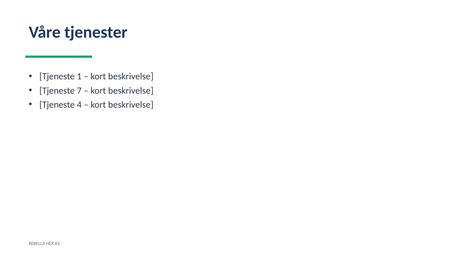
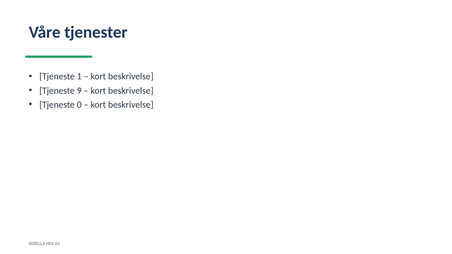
7: 7 -> 9
4: 4 -> 0
